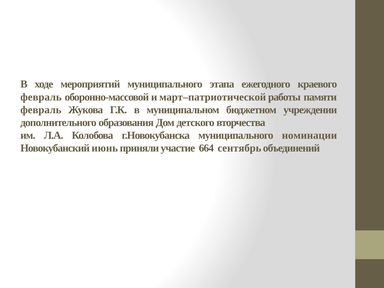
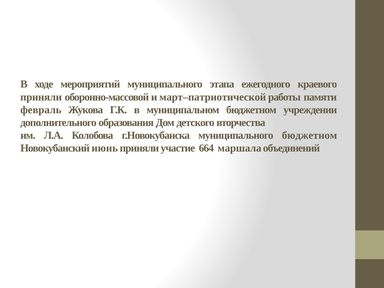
февраль at (41, 97): февраль -> приняли
муниципального номинации: номинации -> бюджетном
сентябрь: сентябрь -> маршала
